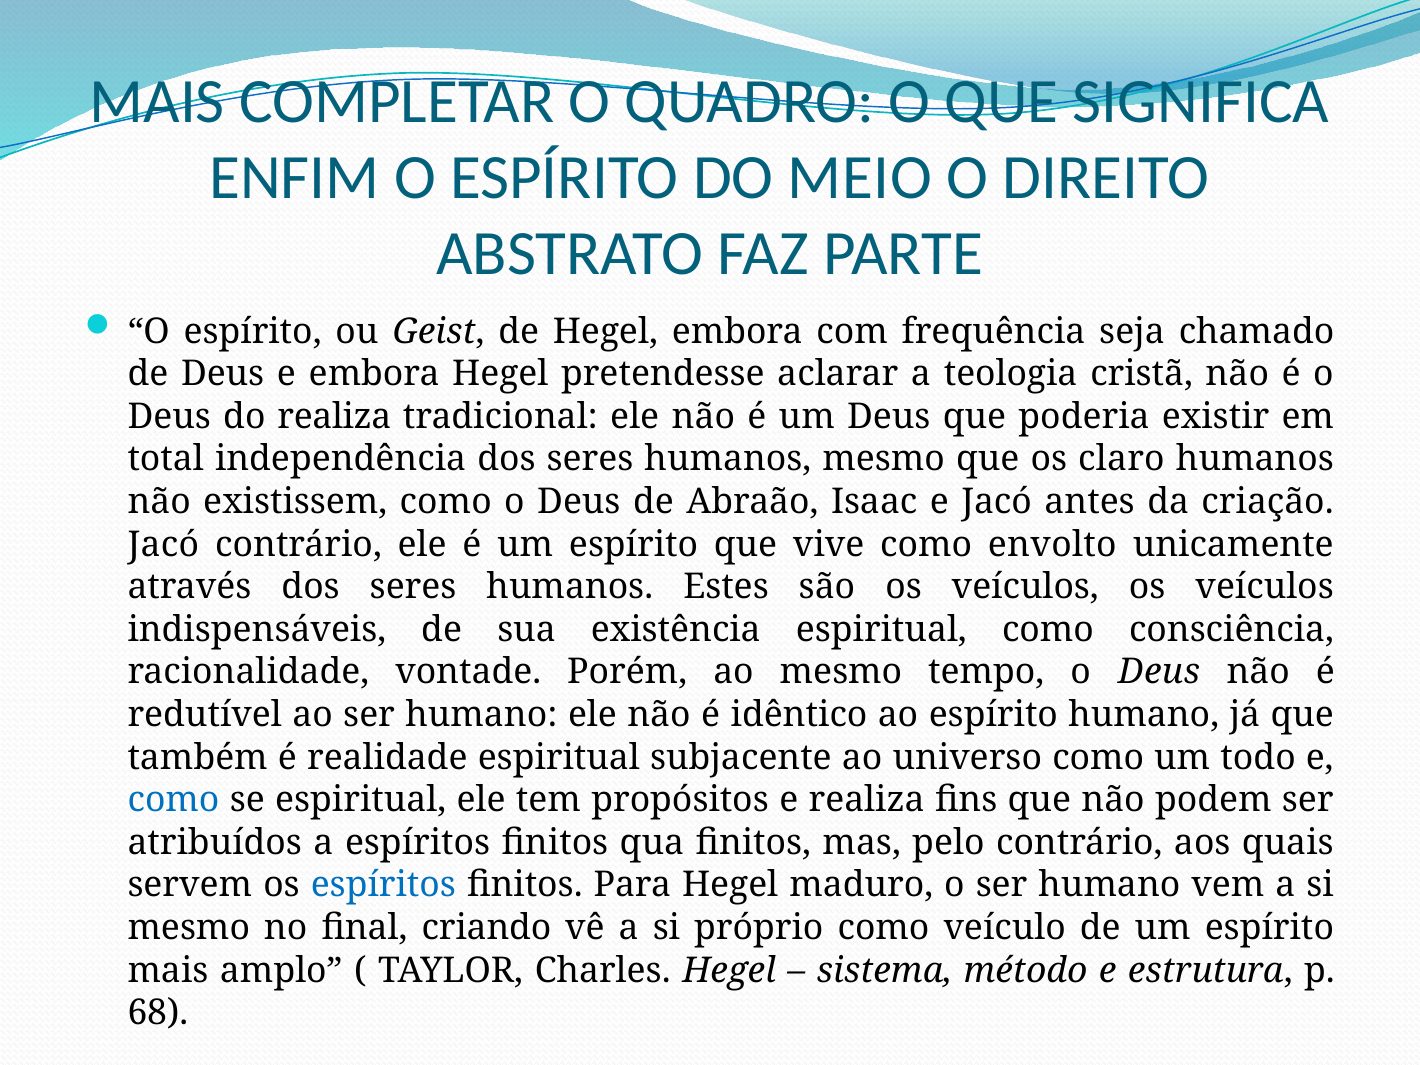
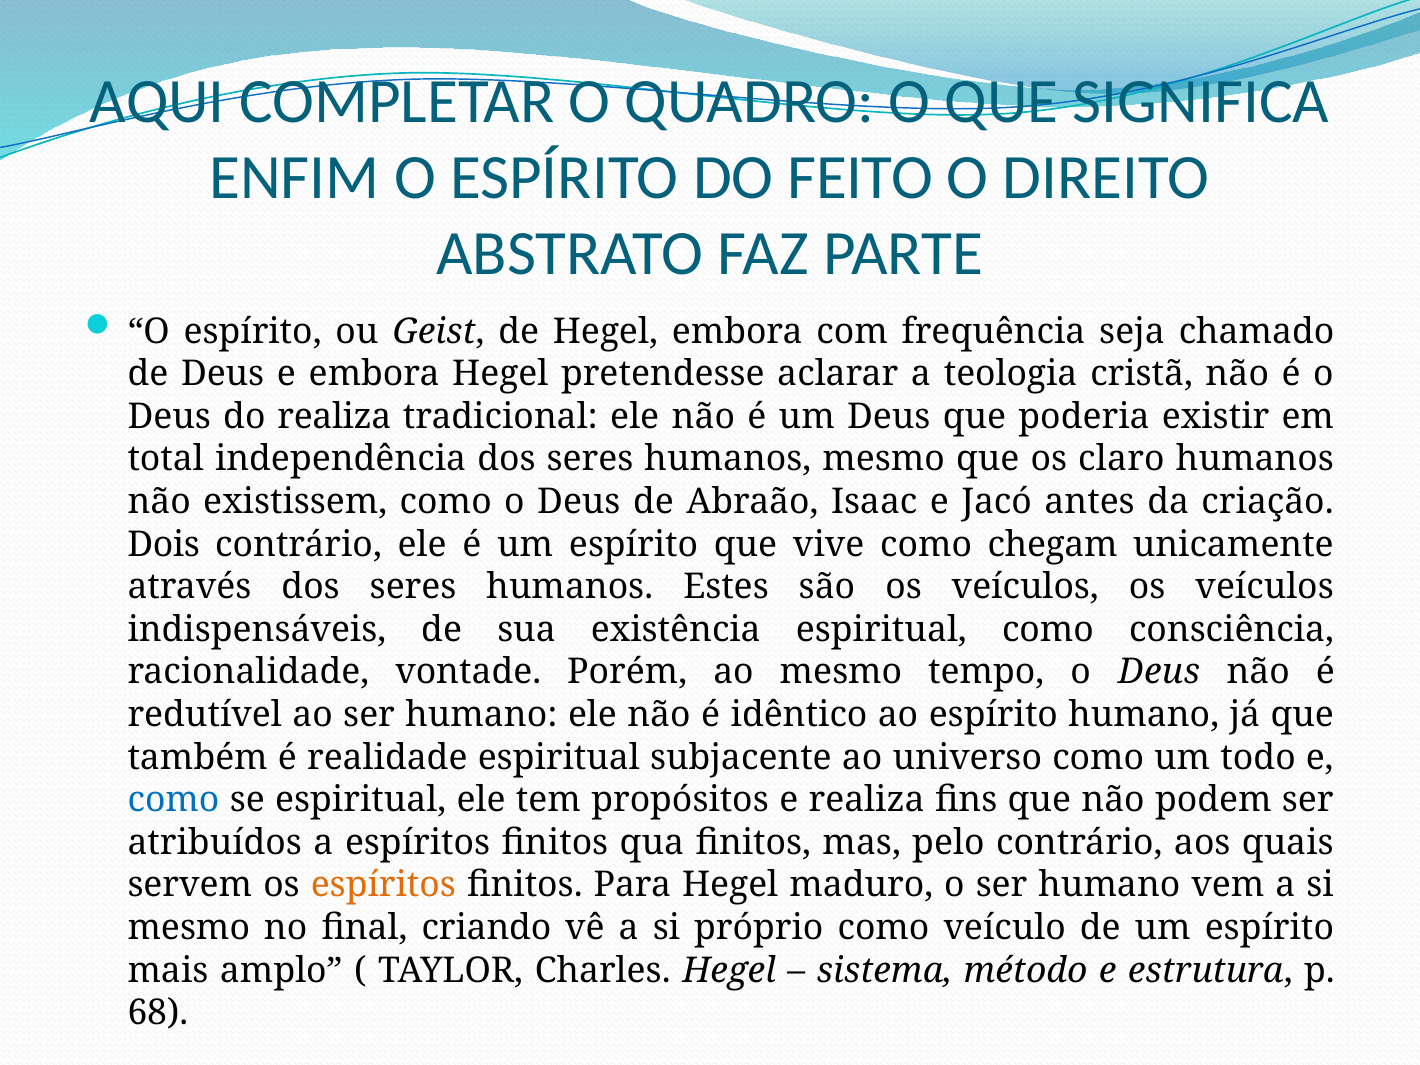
MAIS at (157, 102): MAIS -> AQUI
MEIO: MEIO -> FEITO
Jacó at (163, 544): Jacó -> Dois
envolto: envolto -> chegam
espíritos at (383, 885) colour: blue -> orange
